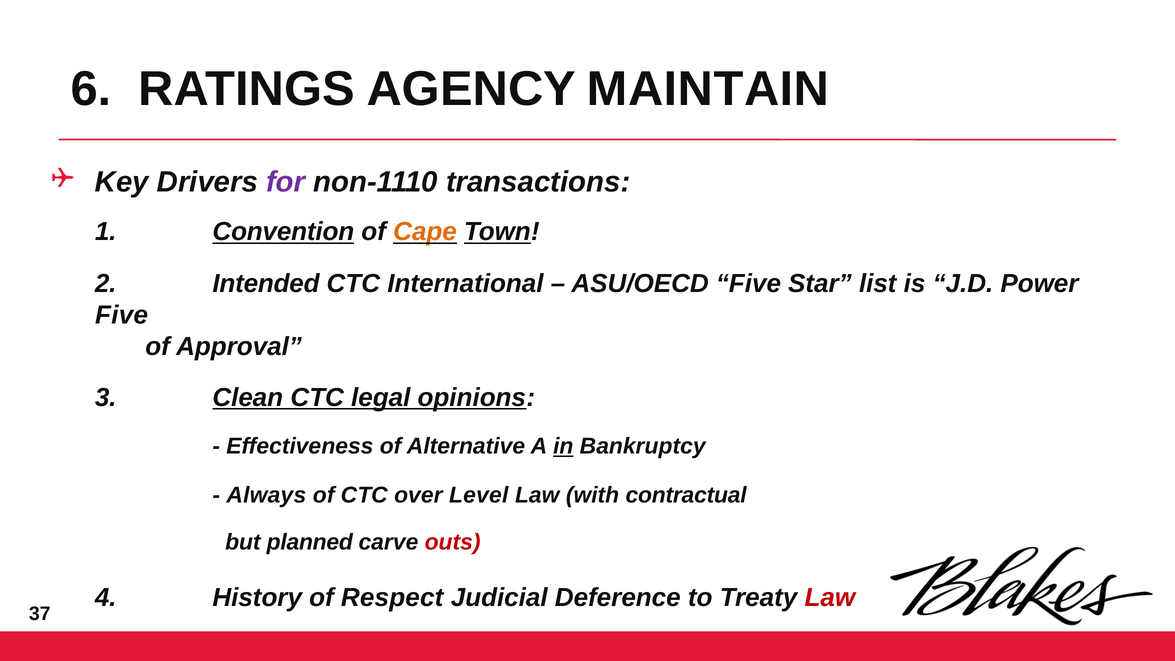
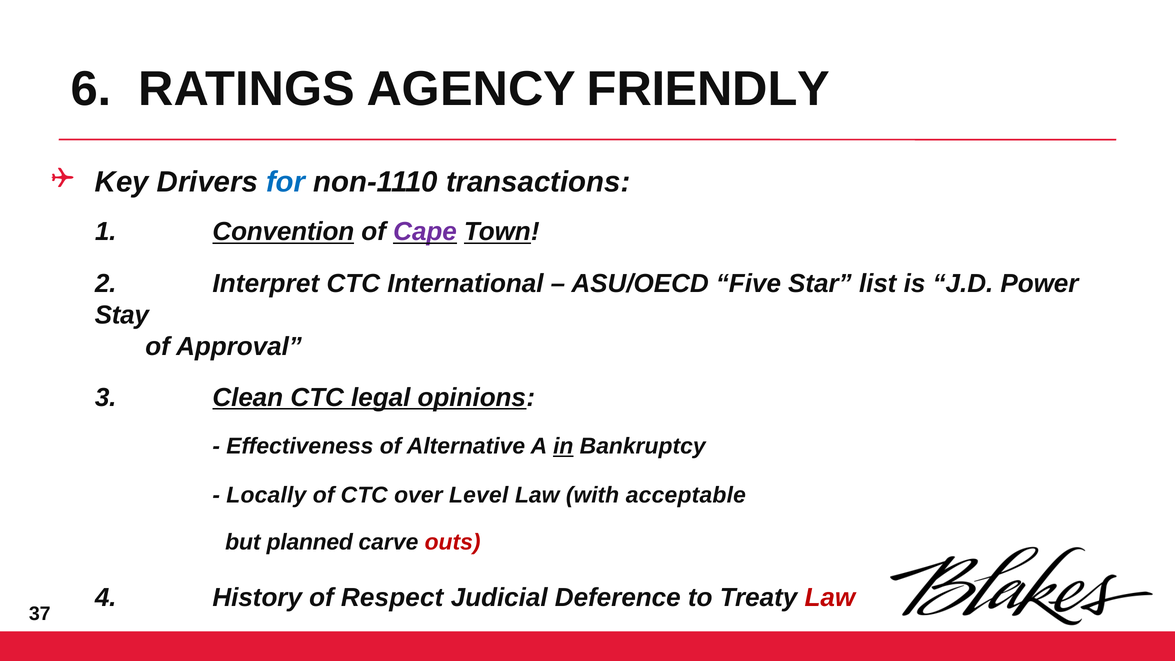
MAINTAIN: MAINTAIN -> FRIENDLY
for colour: purple -> blue
Cape colour: orange -> purple
Intended: Intended -> Interpret
Five at (122, 315): Five -> Stay
Always: Always -> Locally
contractual: contractual -> acceptable
